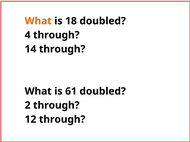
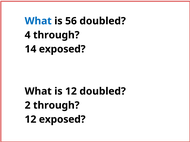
What at (38, 21) colour: orange -> blue
18: 18 -> 56
14 through: through -> exposed
is 61: 61 -> 12
12 through: through -> exposed
